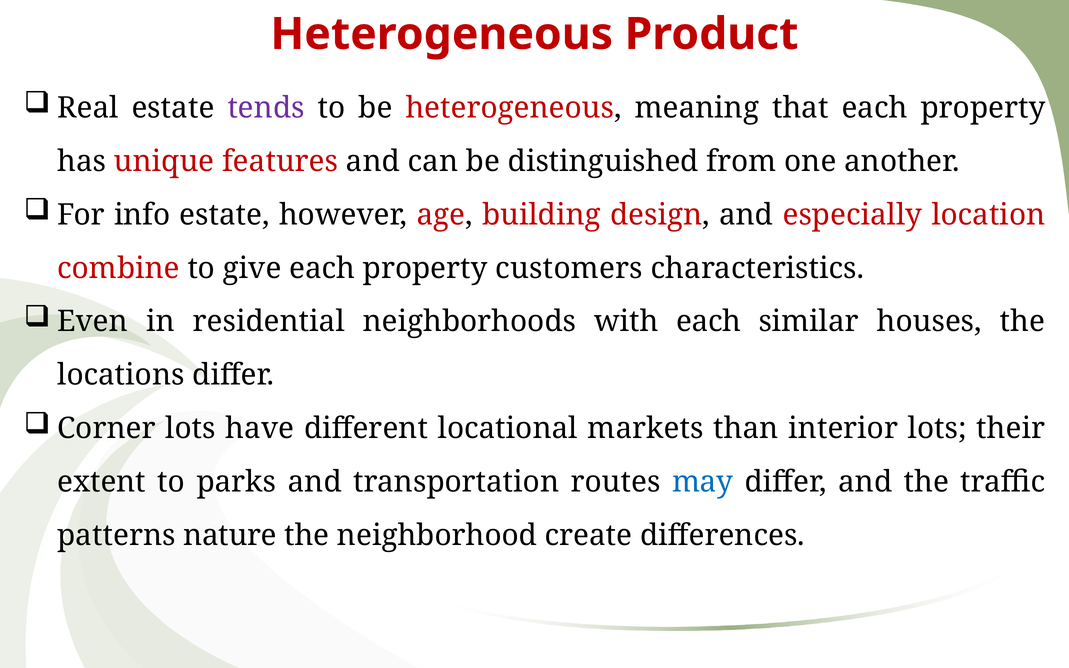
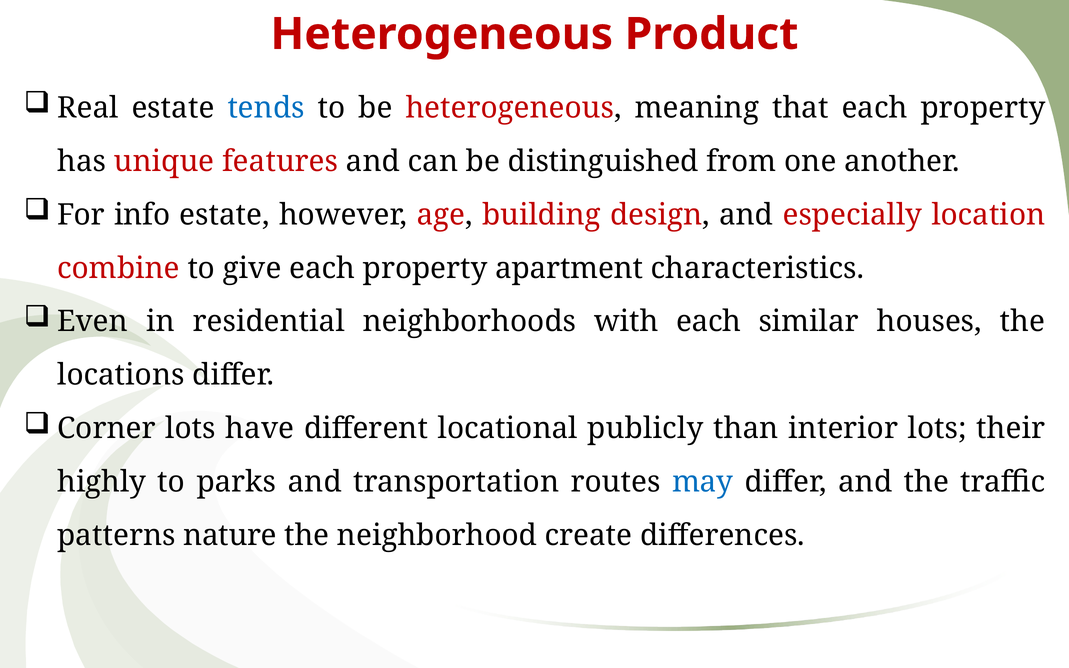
tends colour: purple -> blue
customers: customers -> apartment
markets: markets -> publicly
extent: extent -> highly
